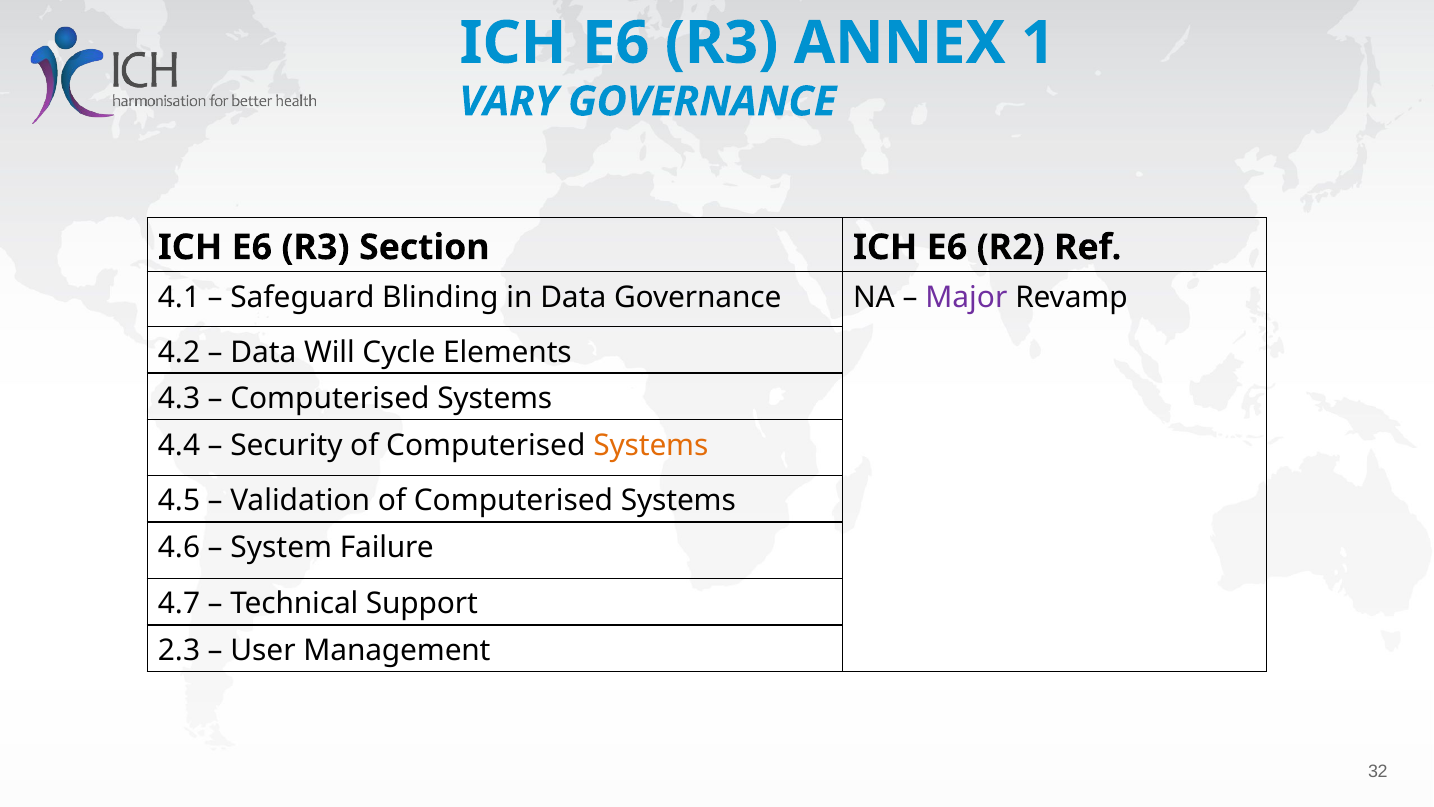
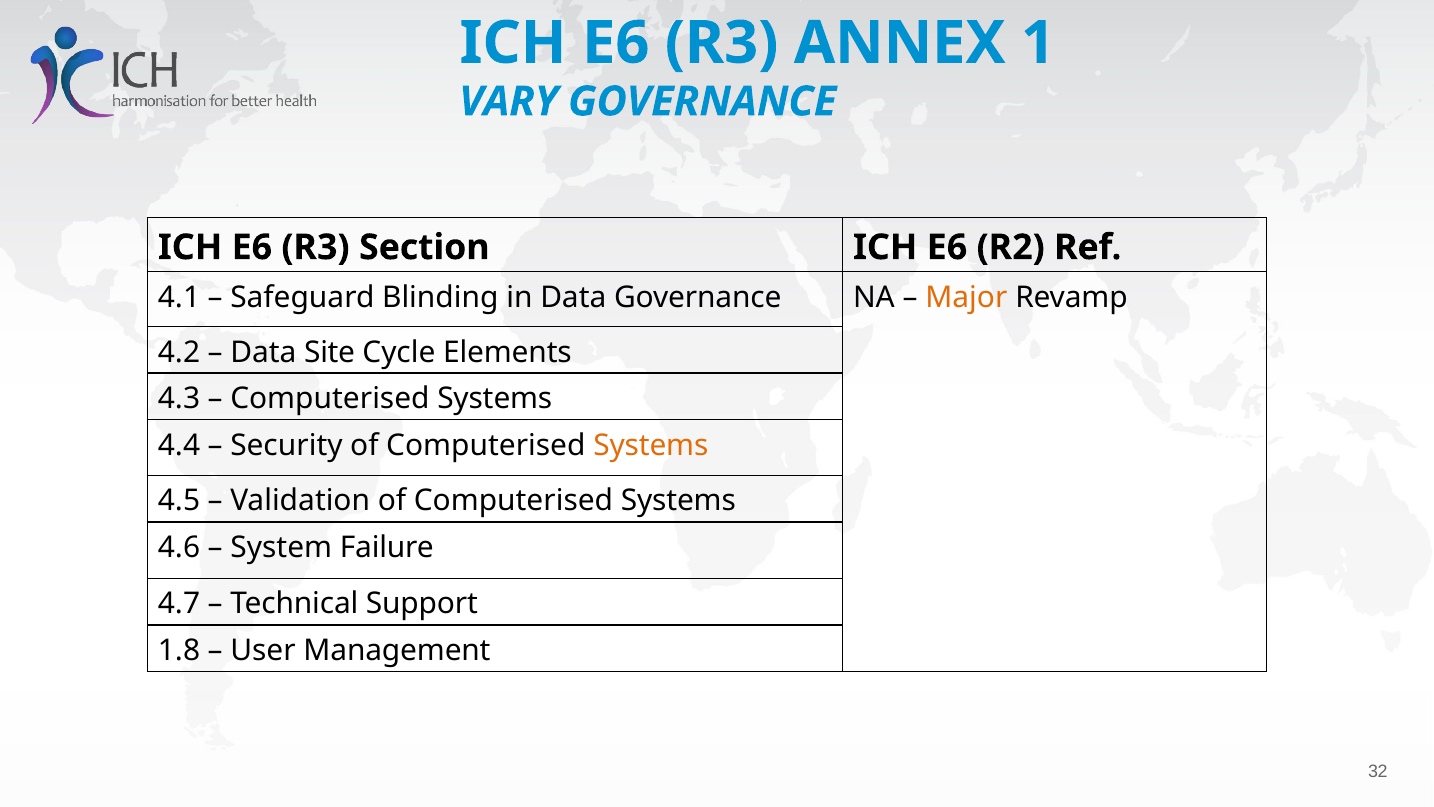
Major colour: purple -> orange
Will: Will -> Site
2.3: 2.3 -> 1.8
